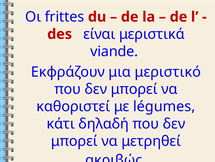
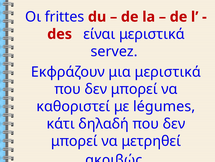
viande: viande -> servez
μια μεριστικό: μεριστικό -> μεριστικά
